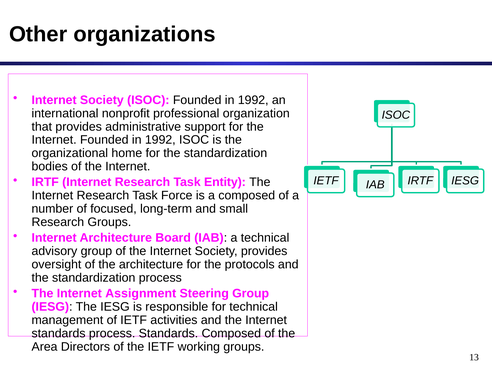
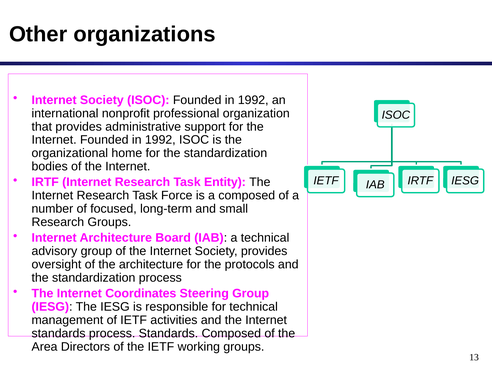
Assignment: Assignment -> Coordinates
